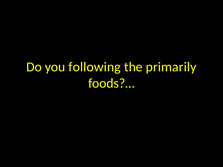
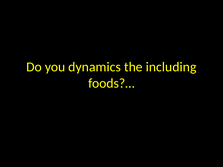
following: following -> dynamics
primarily: primarily -> including
